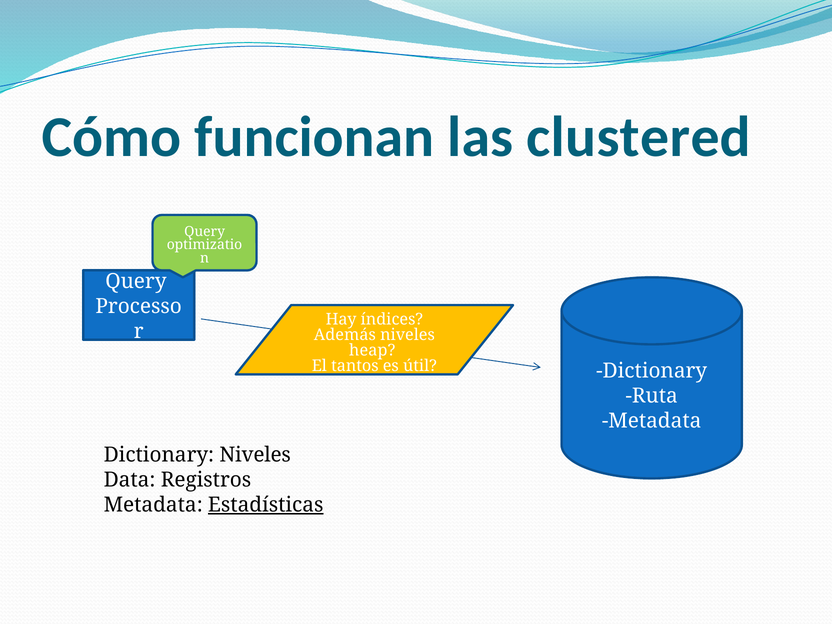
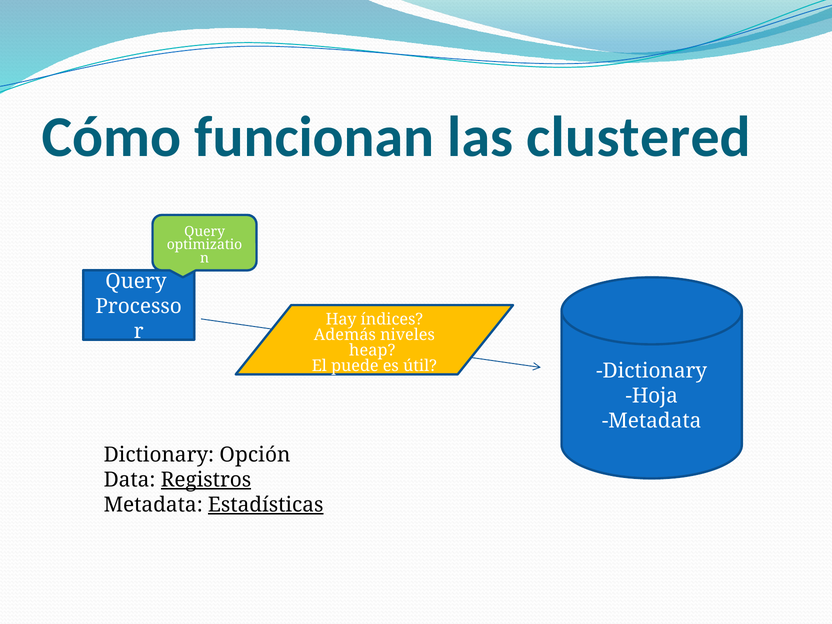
tantos: tantos -> puede
Ruta: Ruta -> Hoja
Dictionary Niveles: Niveles -> Opción
Registros underline: none -> present
